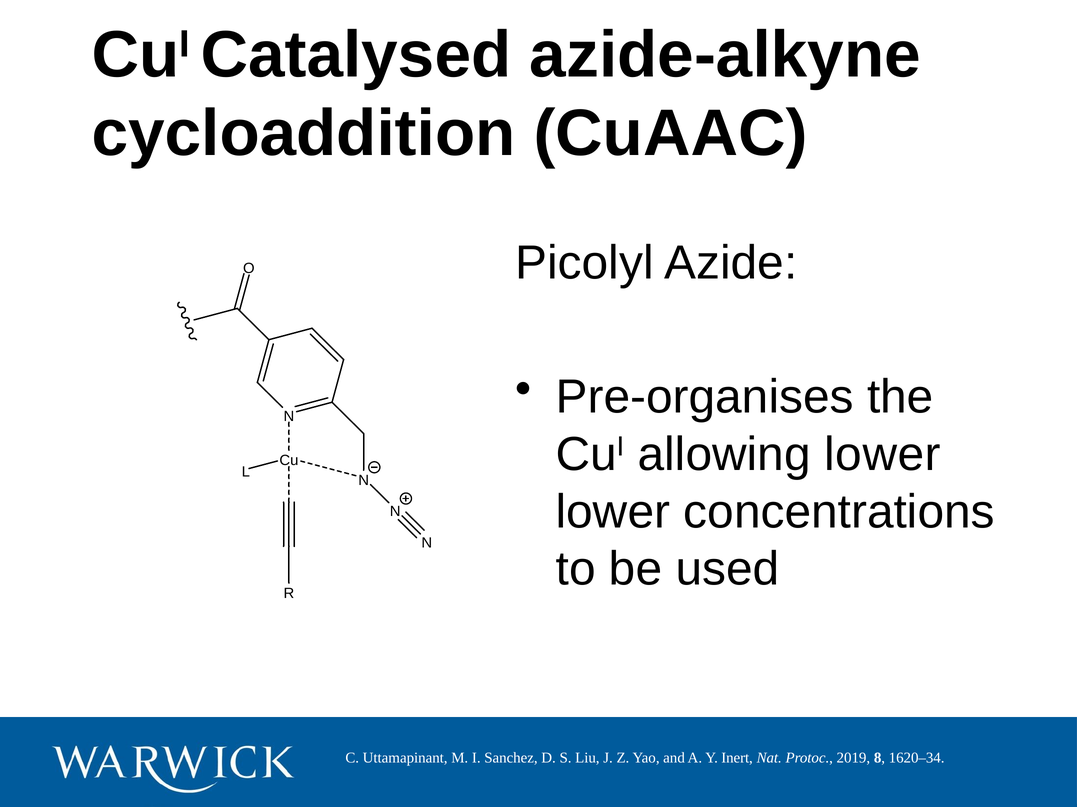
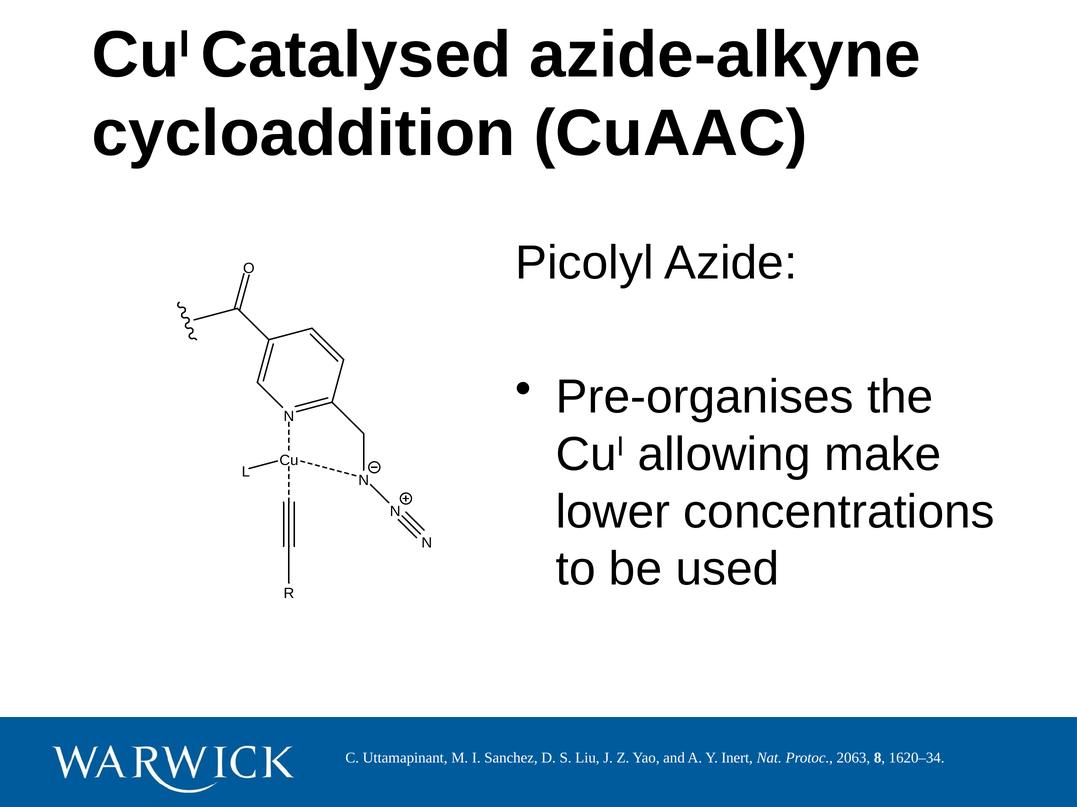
allowing lower: lower -> make
2019: 2019 -> 2063
